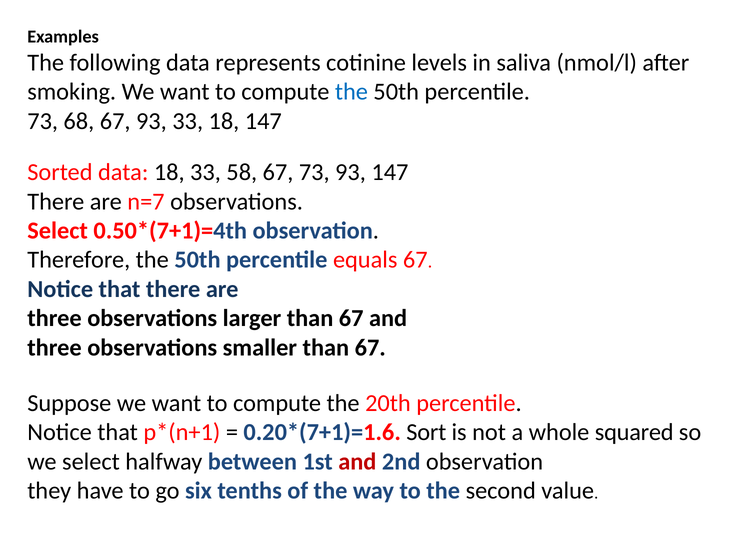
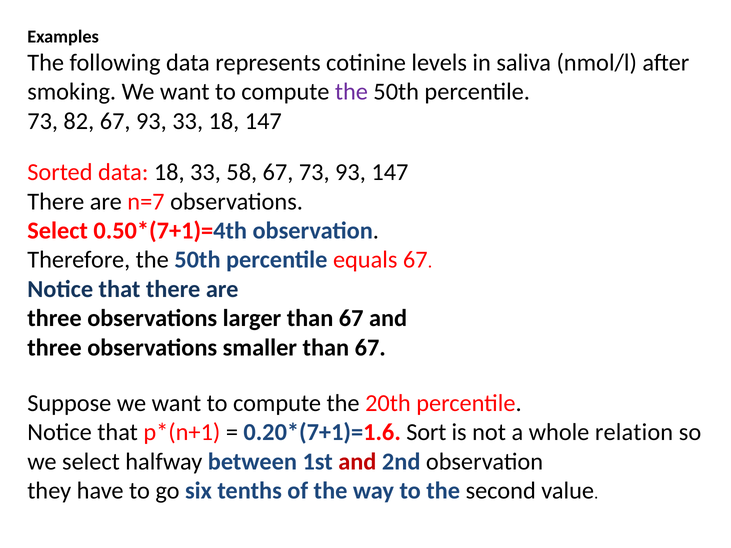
the at (351, 92) colour: blue -> purple
68: 68 -> 82
squared: squared -> relation
